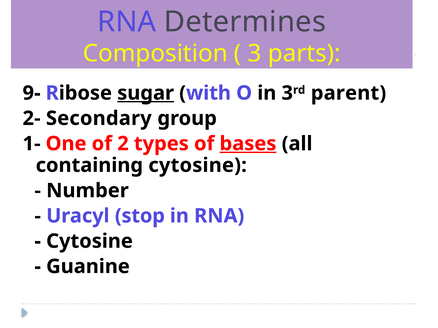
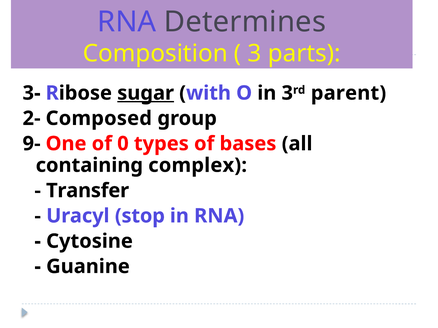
9-: 9- -> 3-
Secondary: Secondary -> Composed
1-: 1- -> 9-
2: 2 -> 0
bases underline: present -> none
containing cytosine: cytosine -> complex
Number: Number -> Transfer
